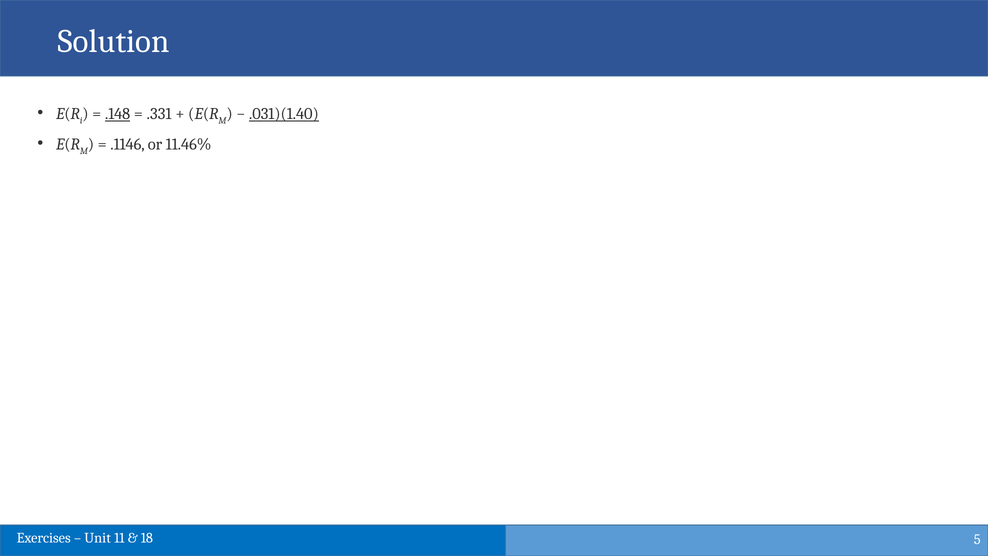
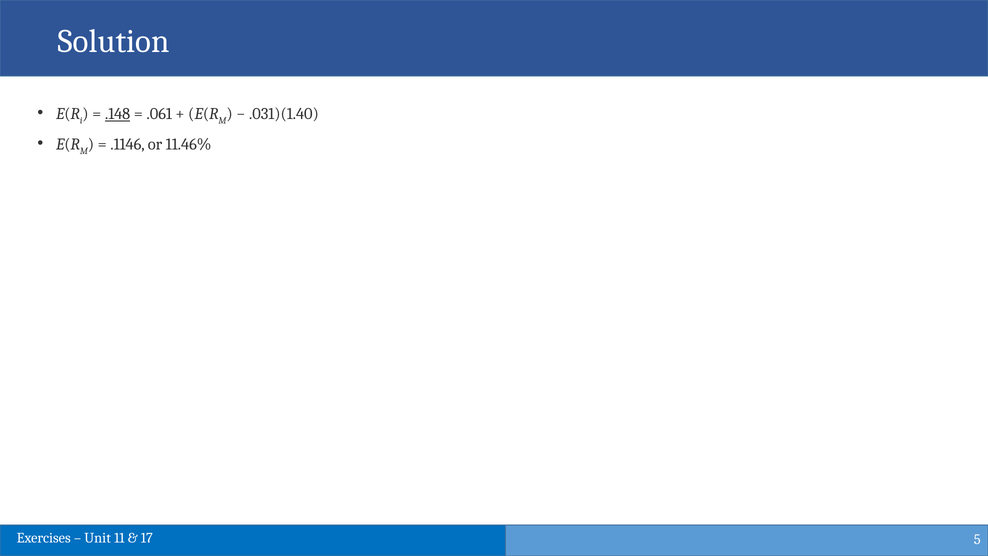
.331: .331 -> .061
.031)(1.40 underline: present -> none
18: 18 -> 17
